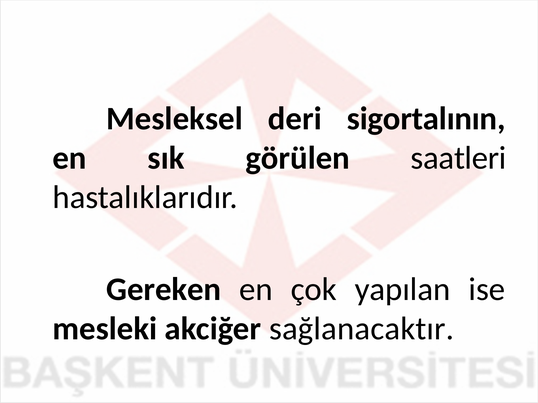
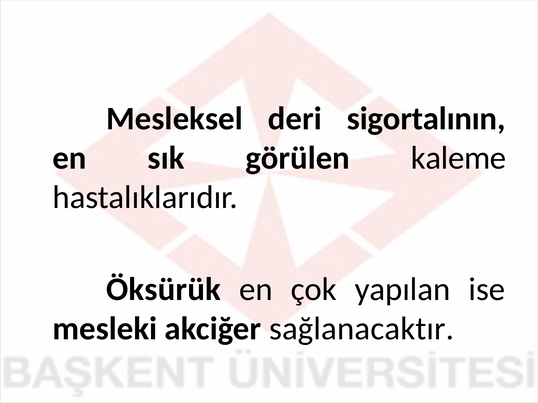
saatleri: saatleri -> kaleme
Gereken: Gereken -> Öksürük
